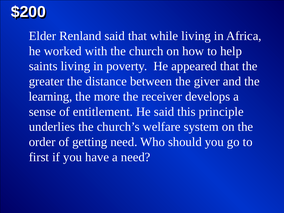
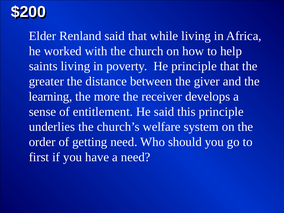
He appeared: appeared -> principle
